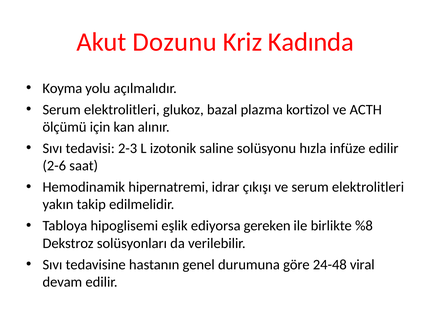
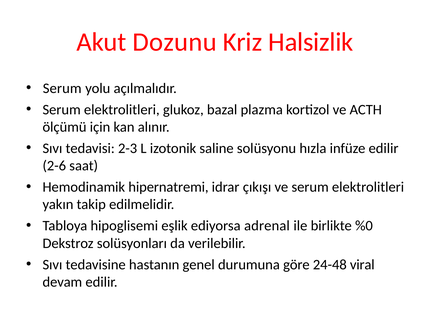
Kadında: Kadında -> Halsizlik
Koyma at (62, 88): Koyma -> Serum
gereken: gereken -> adrenal
%8: %8 -> %0
